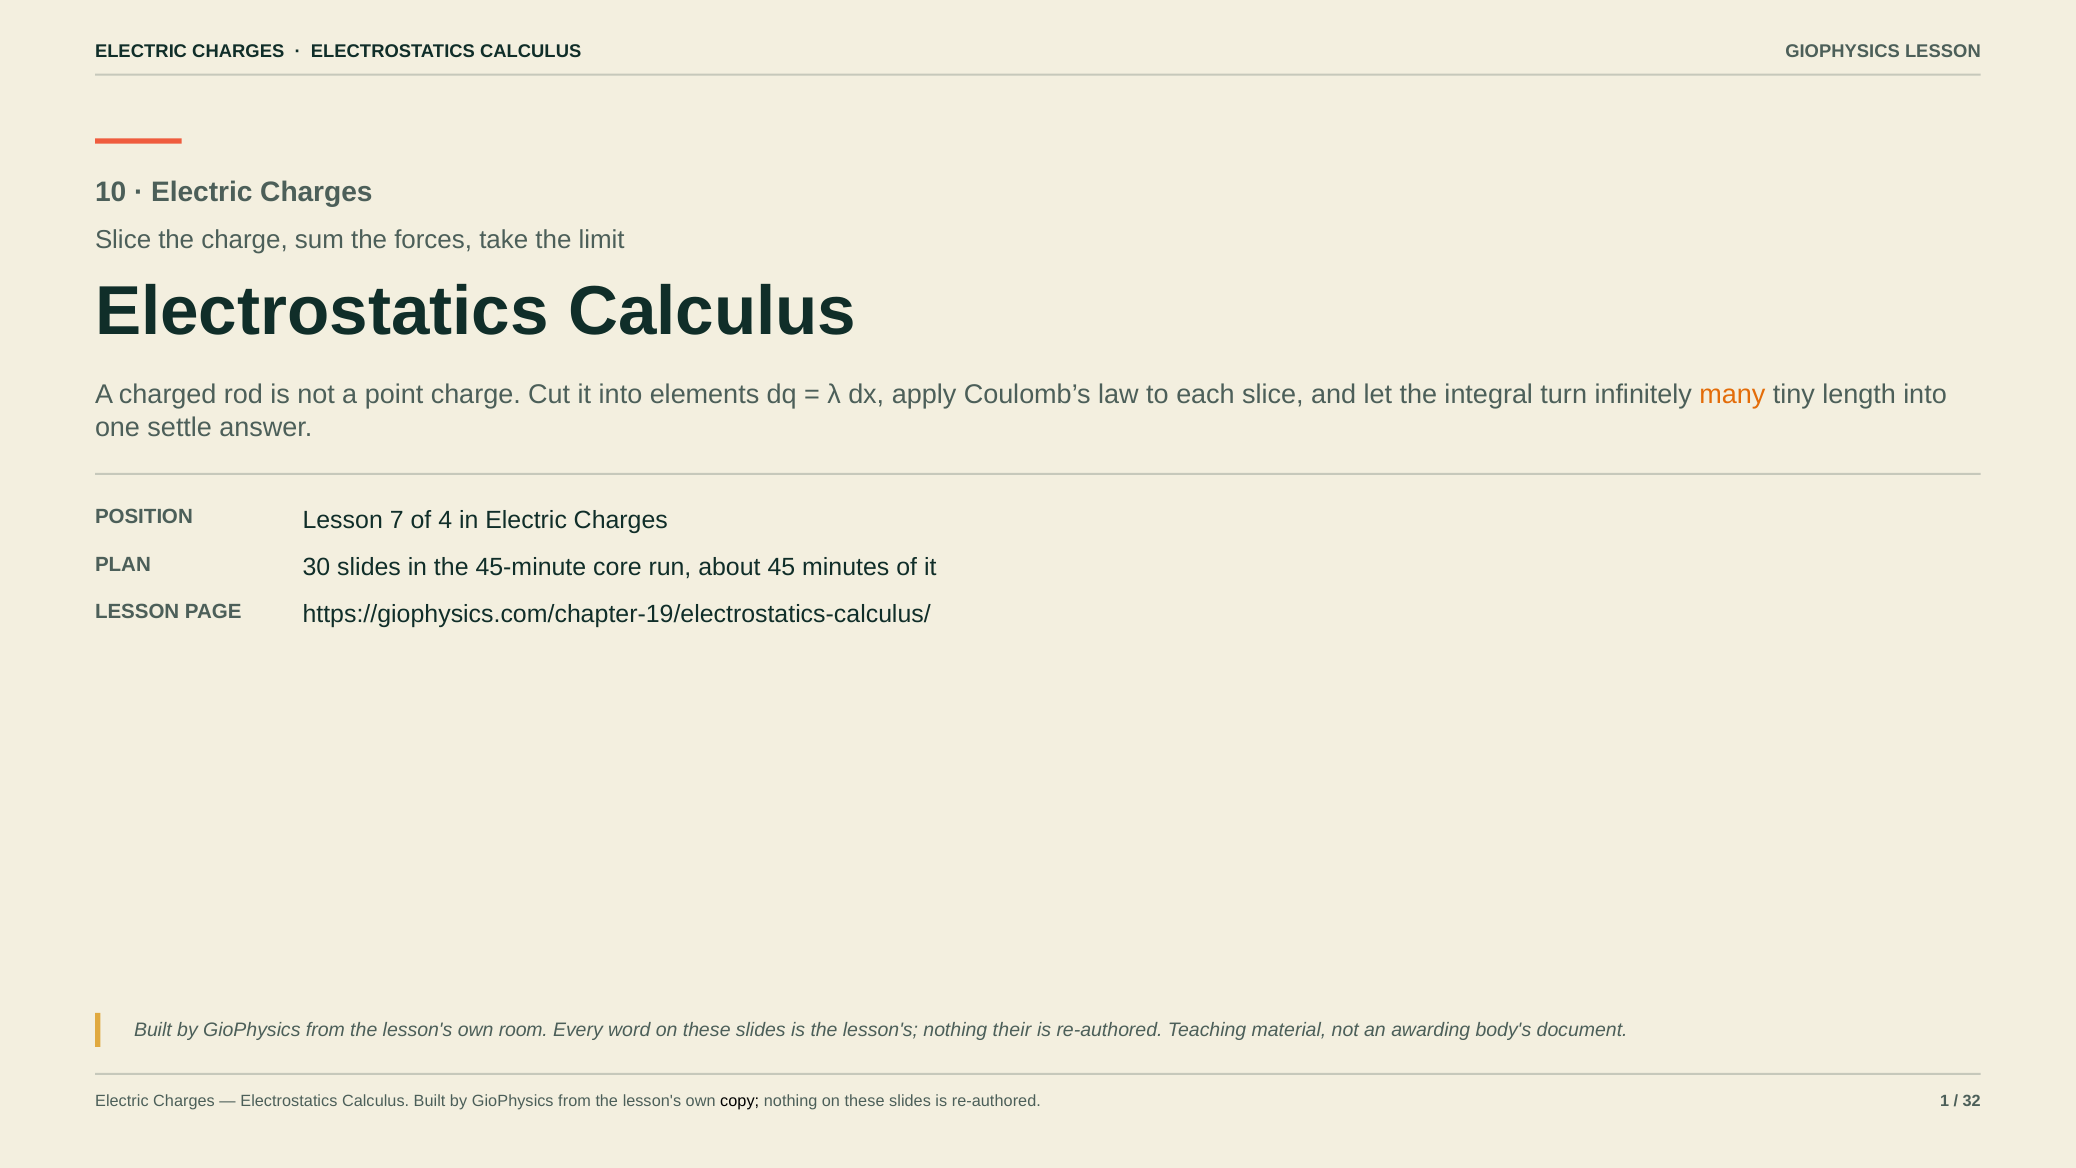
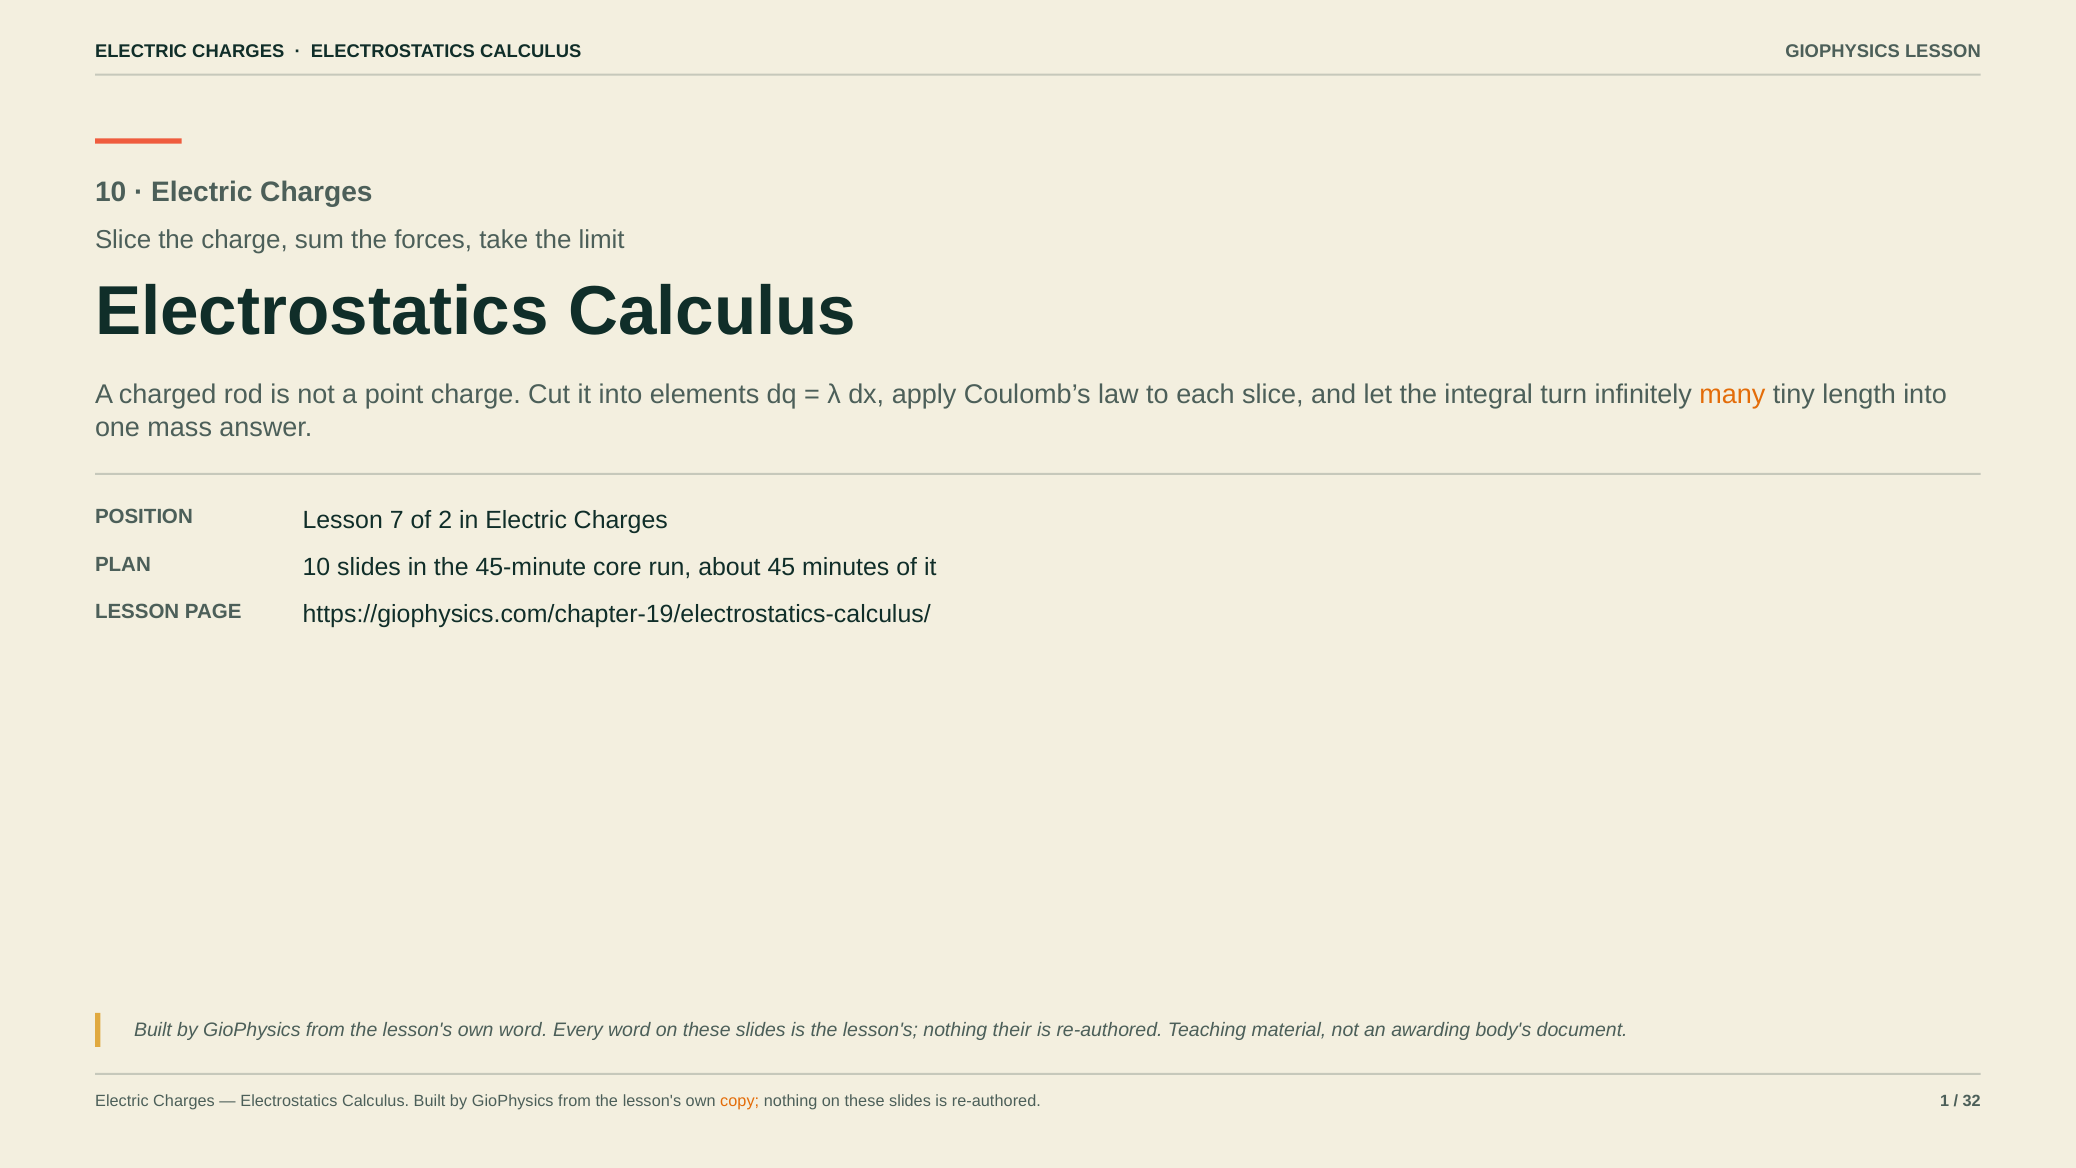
settle: settle -> mass
4: 4 -> 2
PLAN 30: 30 -> 10
own room: room -> word
copy colour: black -> orange
